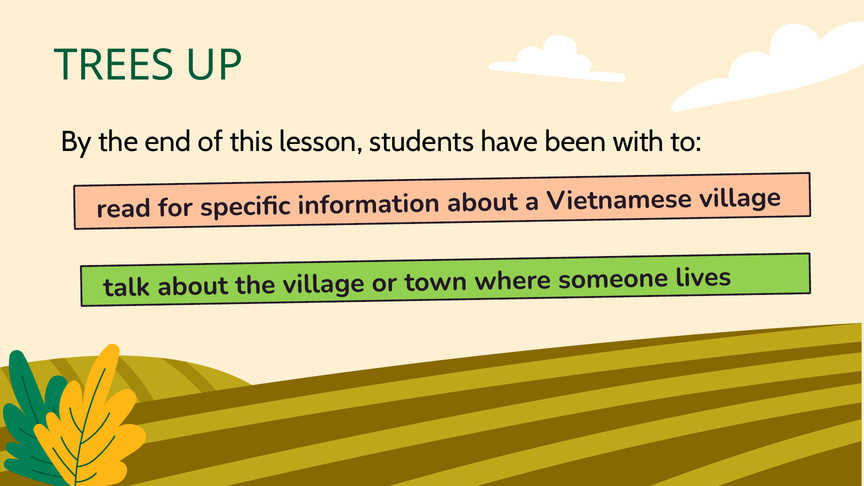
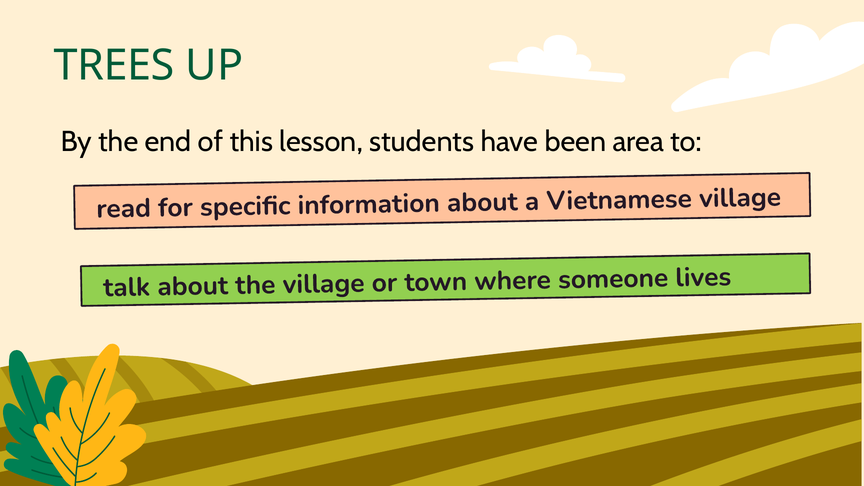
with: with -> area
